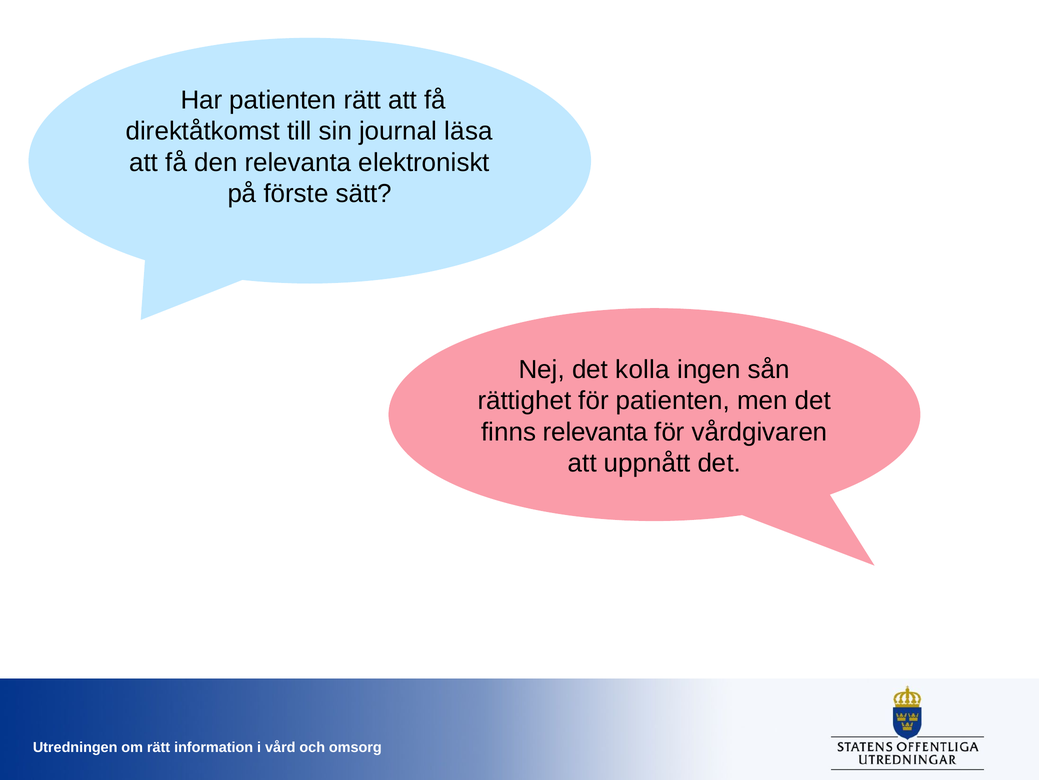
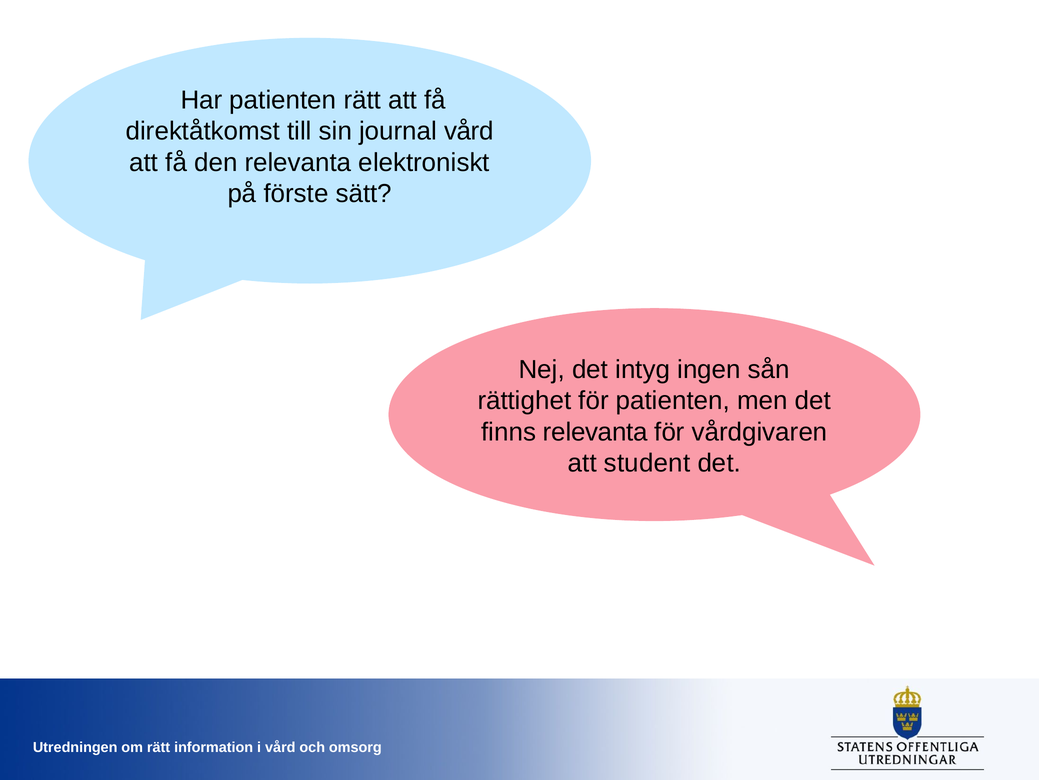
journal läsa: läsa -> vård
kolla: kolla -> intyg
uppnått: uppnått -> student
